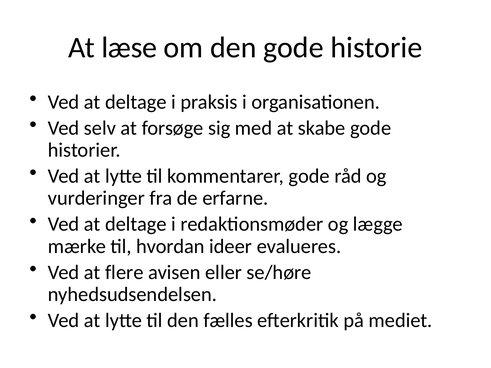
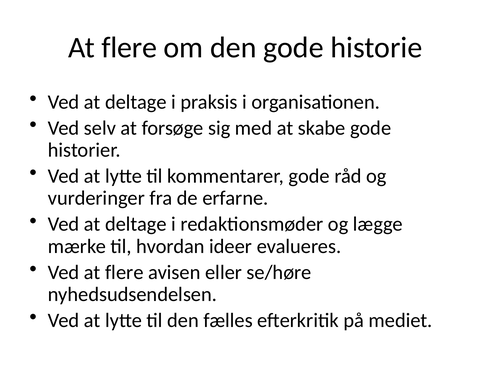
læse at (129, 48): læse -> flere
